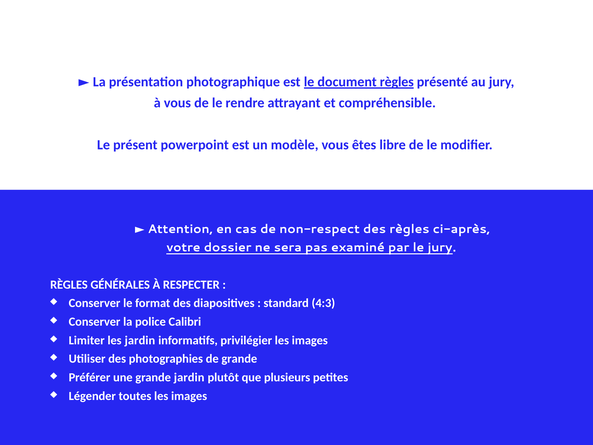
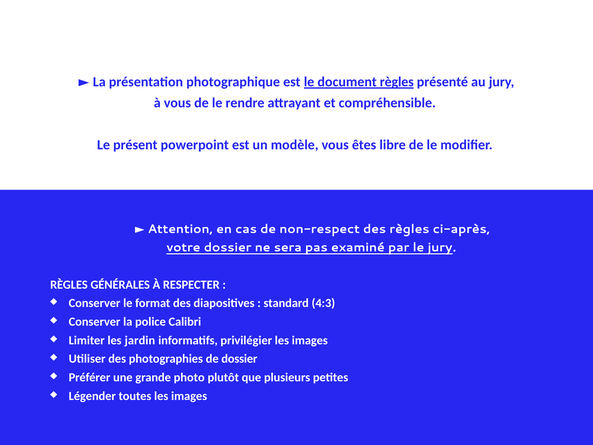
de grande: grande -> dossier
grande jardin: jardin -> photo
